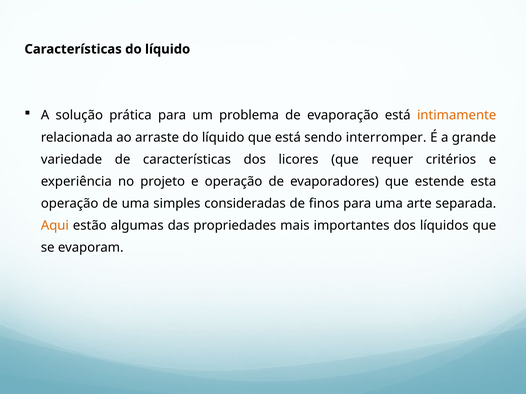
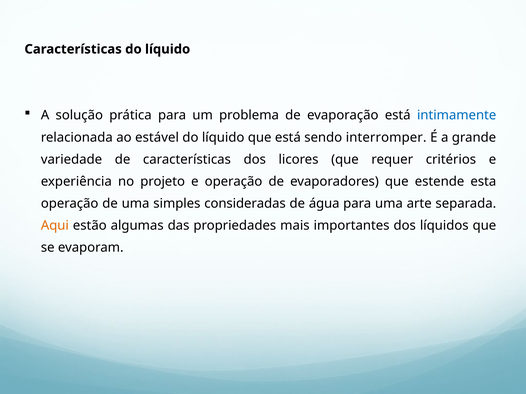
intimamente colour: orange -> blue
arraste: arraste -> estável
finos: finos -> água
